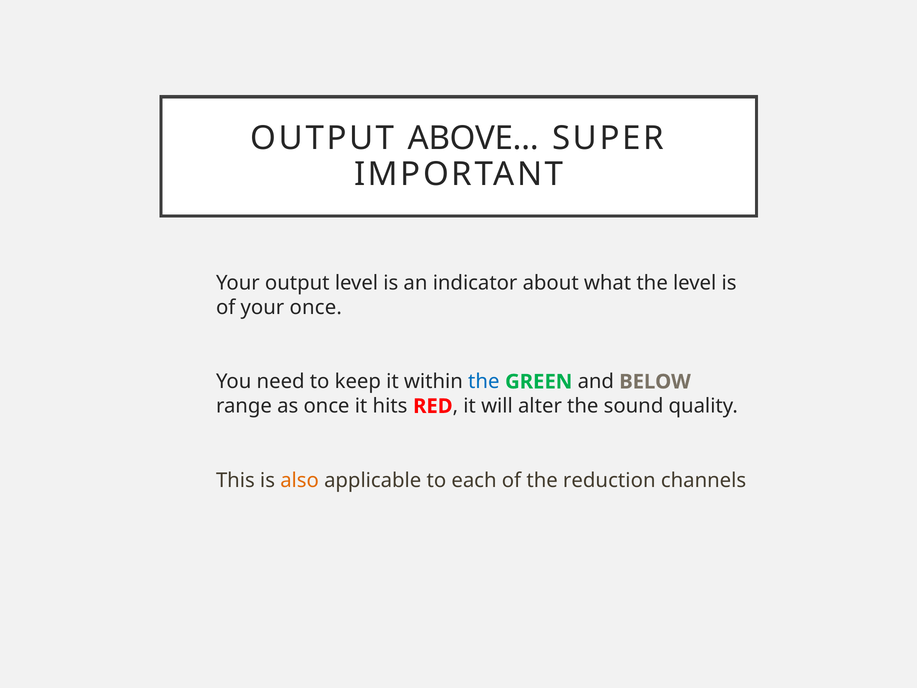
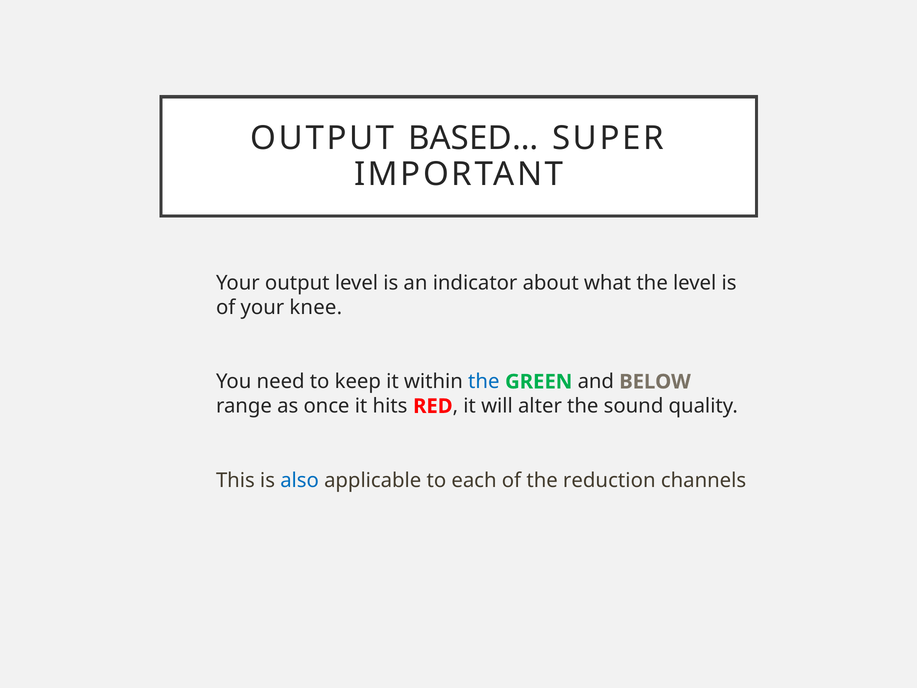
ABOVE…: ABOVE… -> BASED…
your once: once -> knee
also colour: orange -> blue
